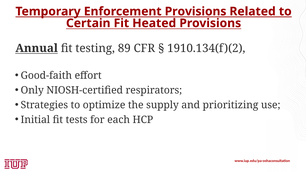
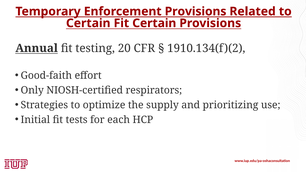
Fit Heated: Heated -> Certain
89: 89 -> 20
